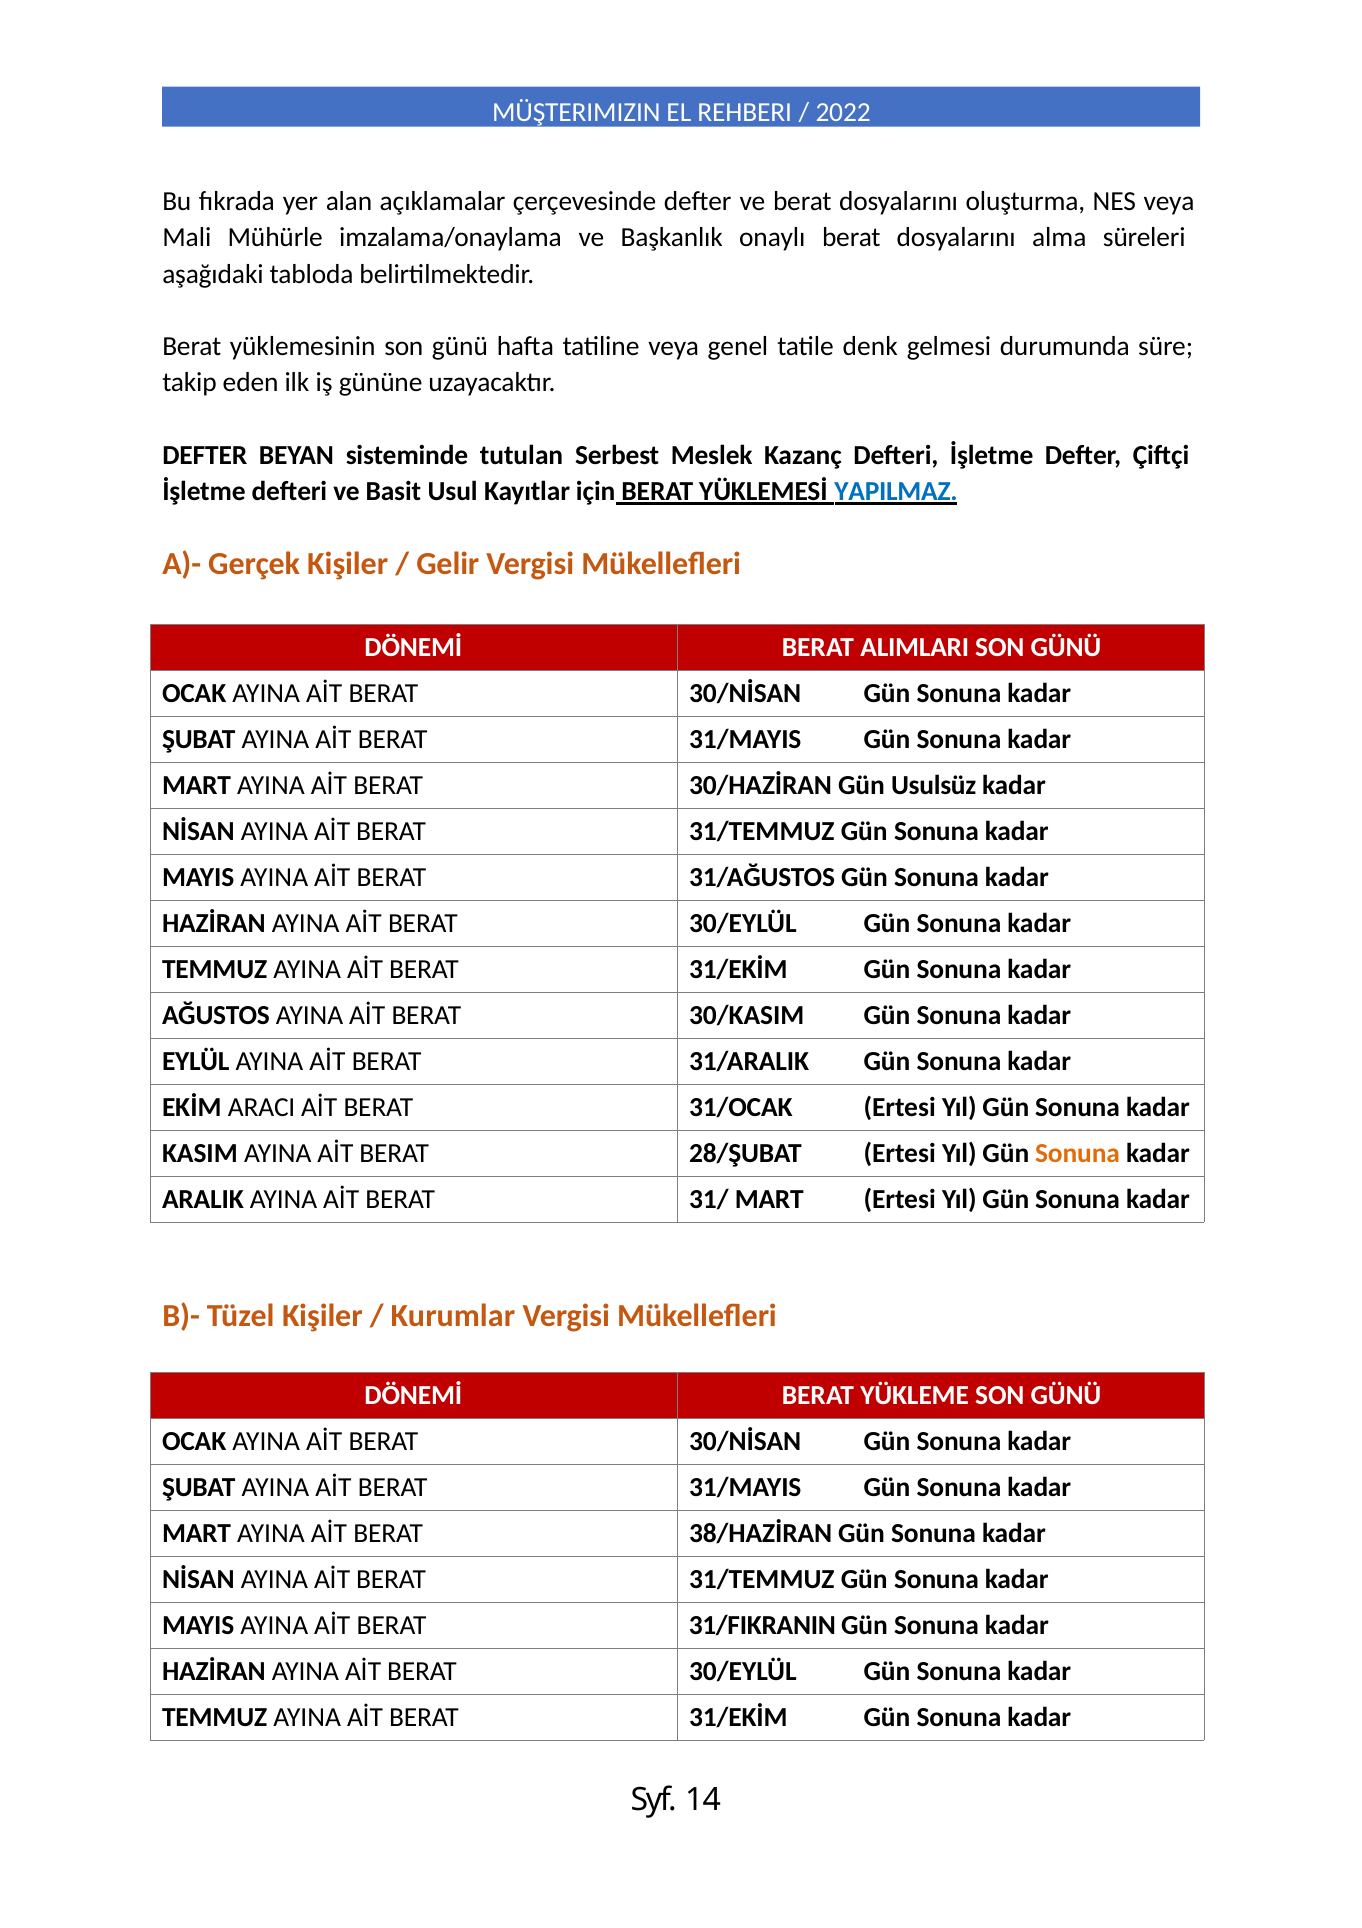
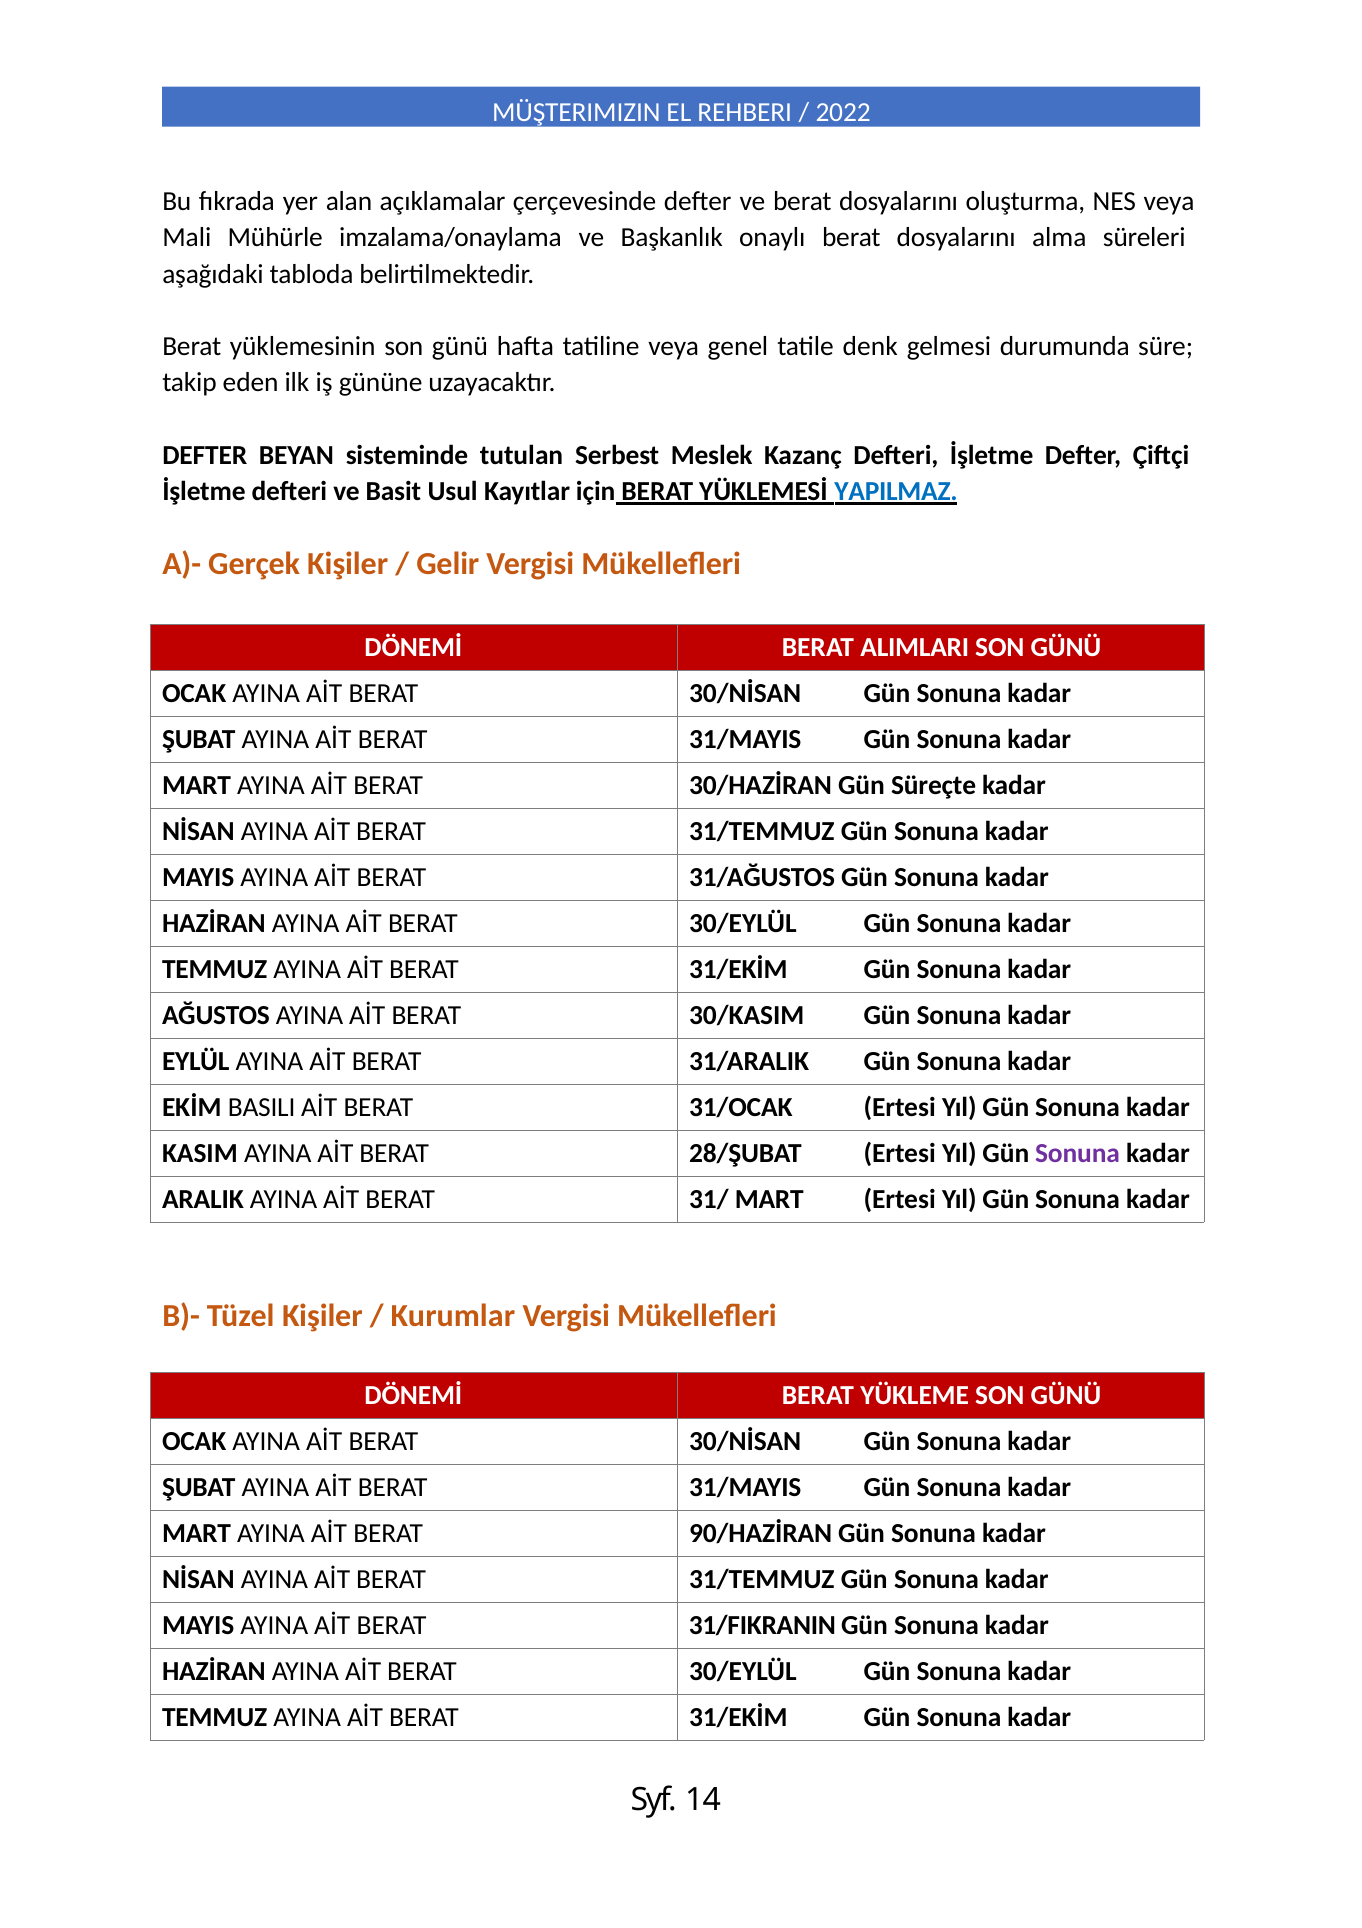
Usulsüz: Usulsüz -> Süreçte
ARACI: ARACI -> BASILI
Sonuna at (1078, 1153) colour: orange -> purple
38/HAZİRAN: 38/HAZİRAN -> 90/HAZİRAN
